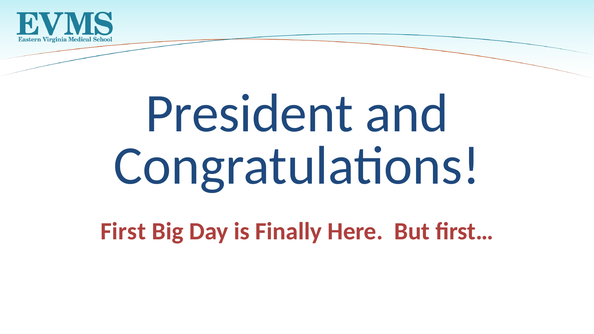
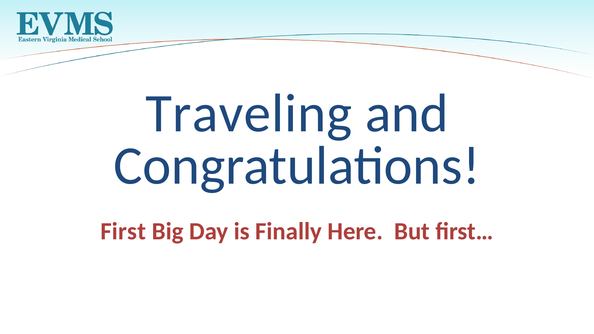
President: President -> Traveling
